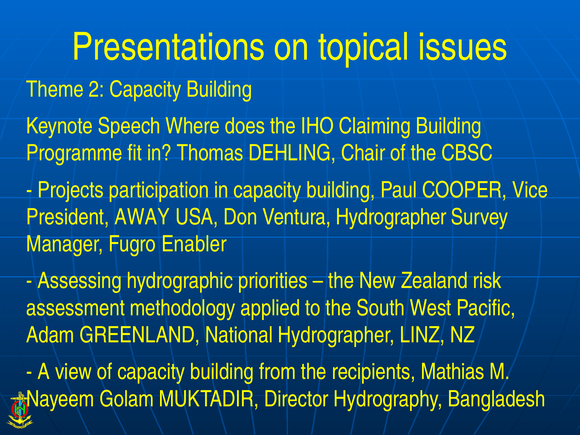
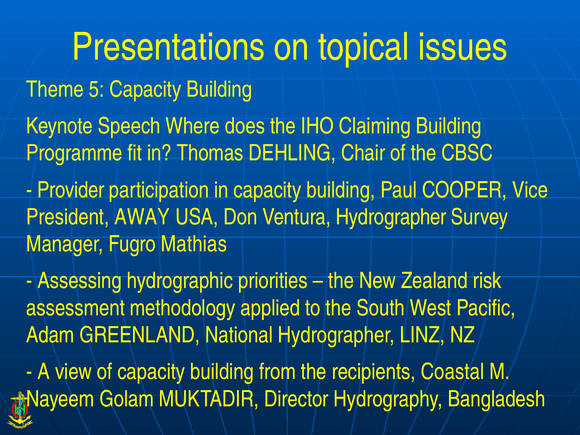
2: 2 -> 5
Projects: Projects -> Provider
Enabler: Enabler -> Mathias
Mathias: Mathias -> Coastal
